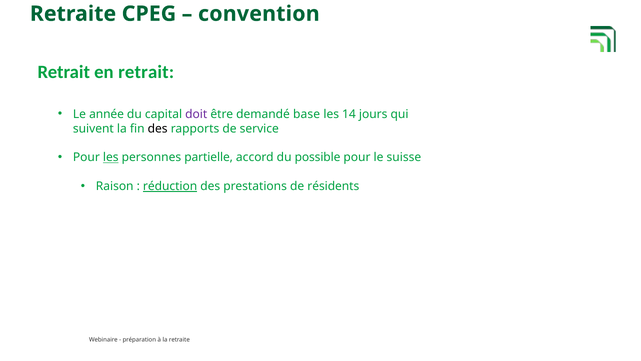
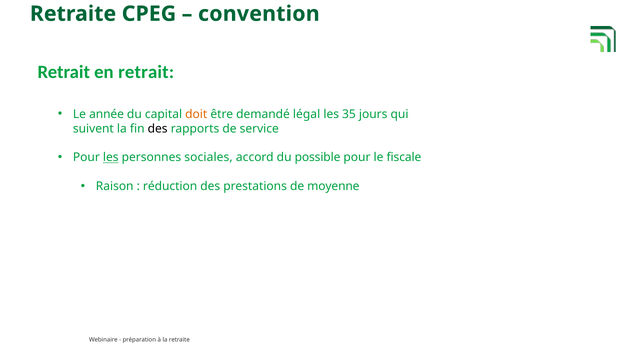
doit colour: purple -> orange
base: base -> légal
14: 14 -> 35
partielle: partielle -> sociales
suisse: suisse -> fiscale
réduction underline: present -> none
résidents: résidents -> moyenne
